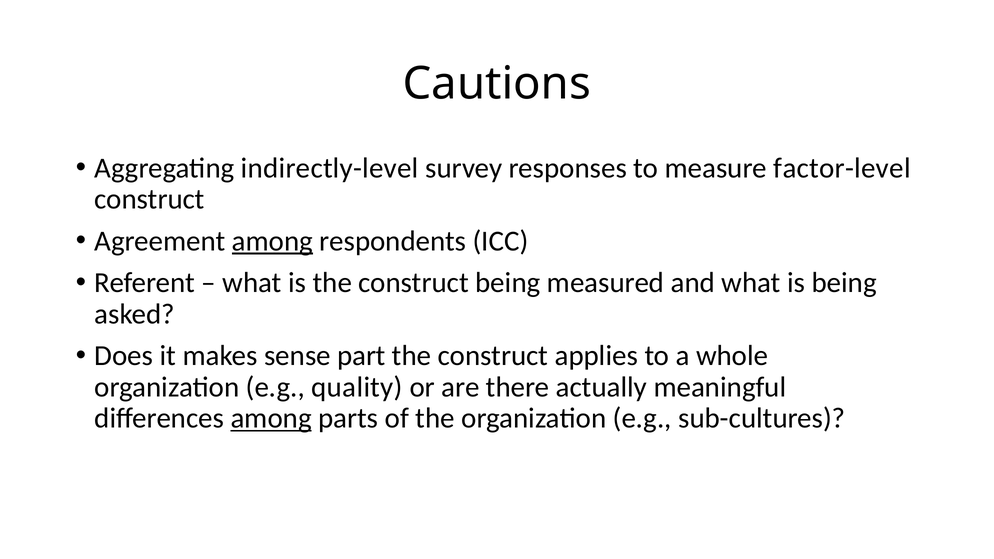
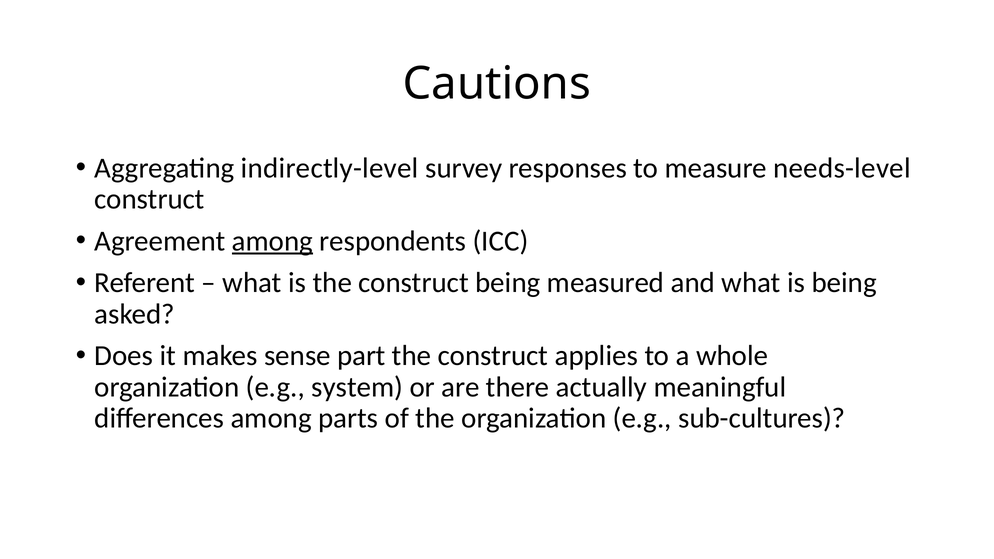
factor-level: factor-level -> needs-level
quality: quality -> system
among at (271, 418) underline: present -> none
